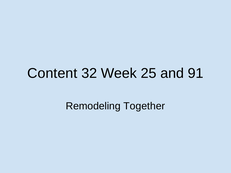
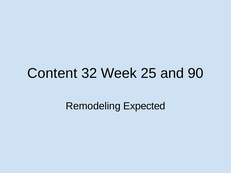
91: 91 -> 90
Together: Together -> Expected
